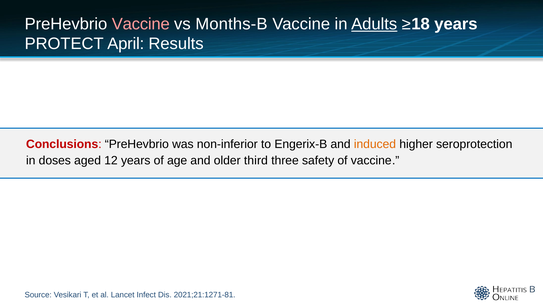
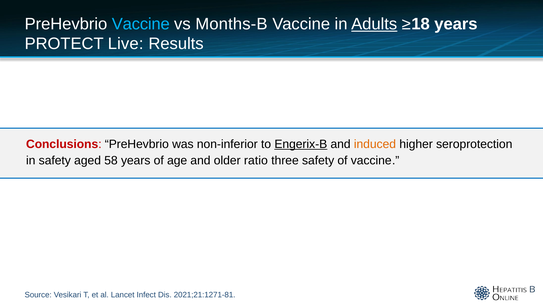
Vaccine at (141, 24) colour: pink -> light blue
April: April -> Live
Engerix-B underline: none -> present
in doses: doses -> safety
12: 12 -> 58
third: third -> ratio
